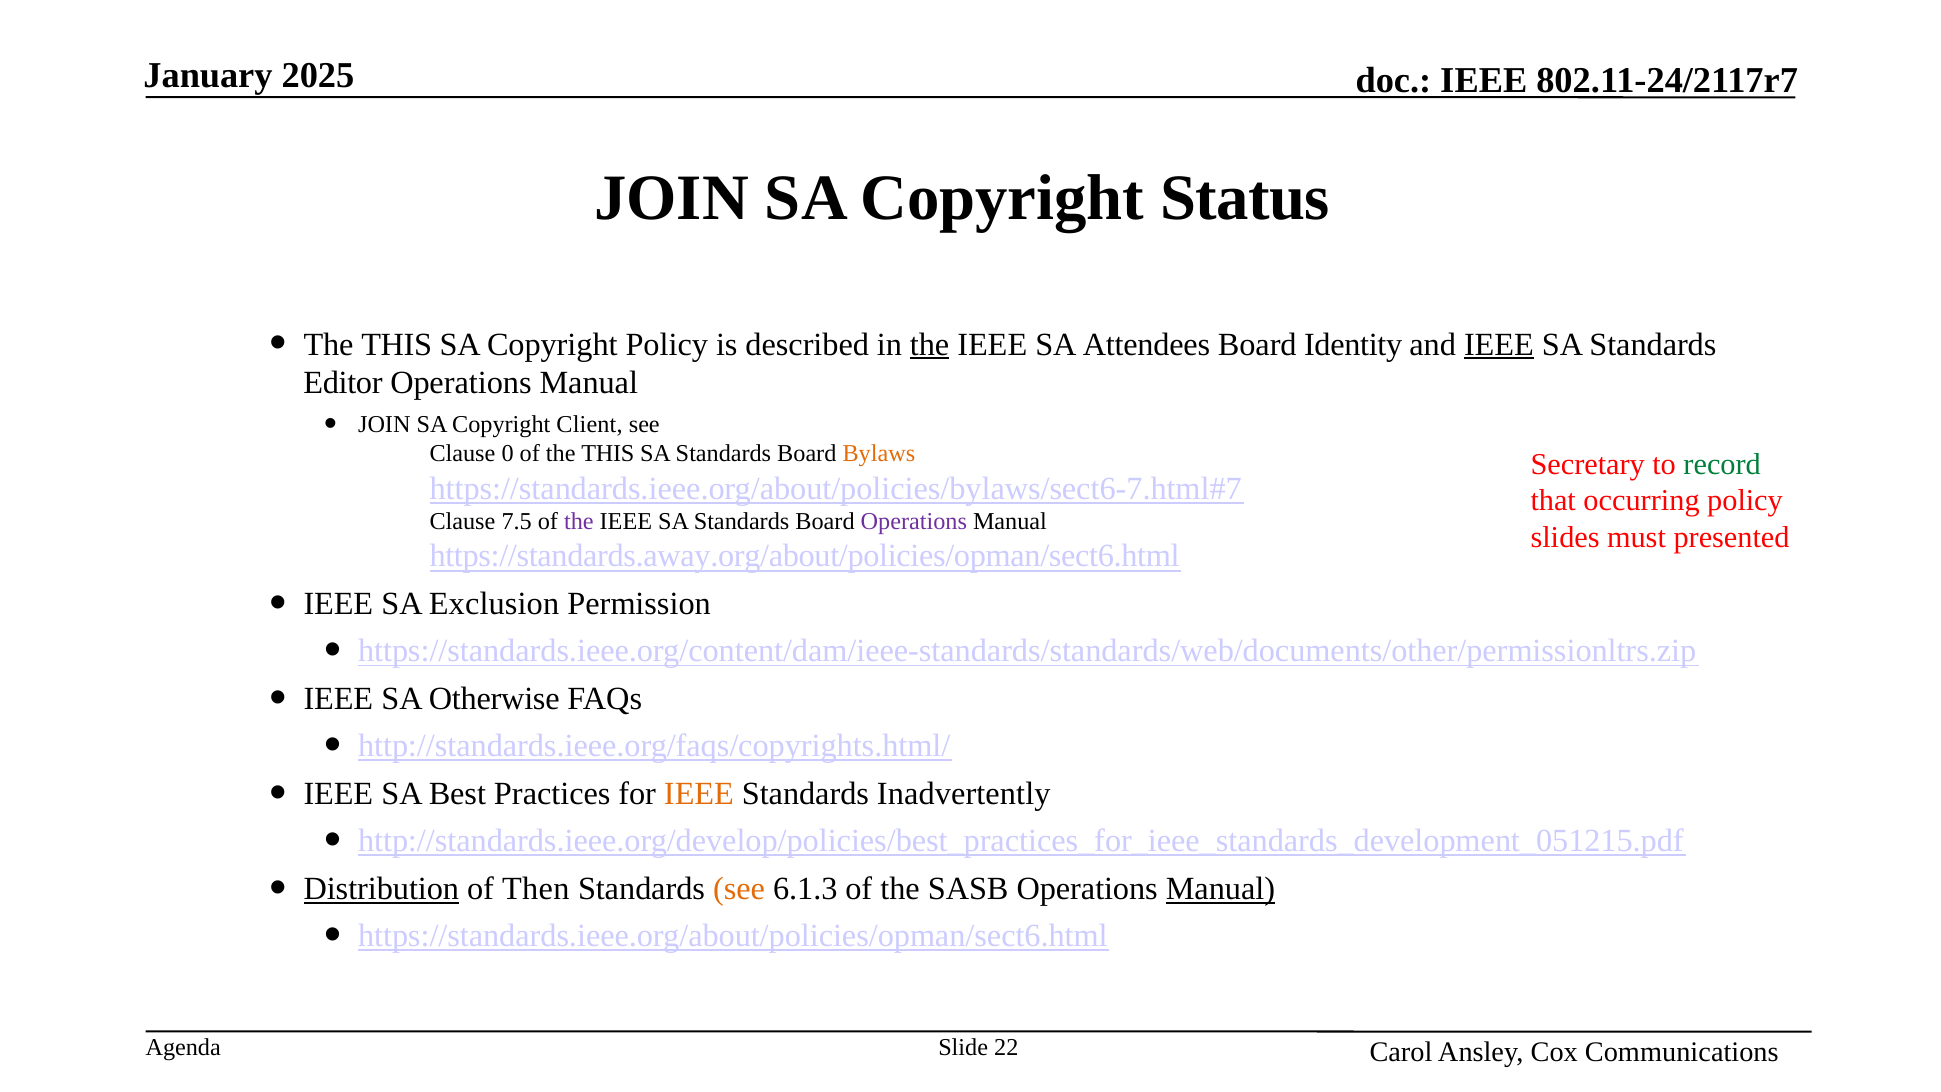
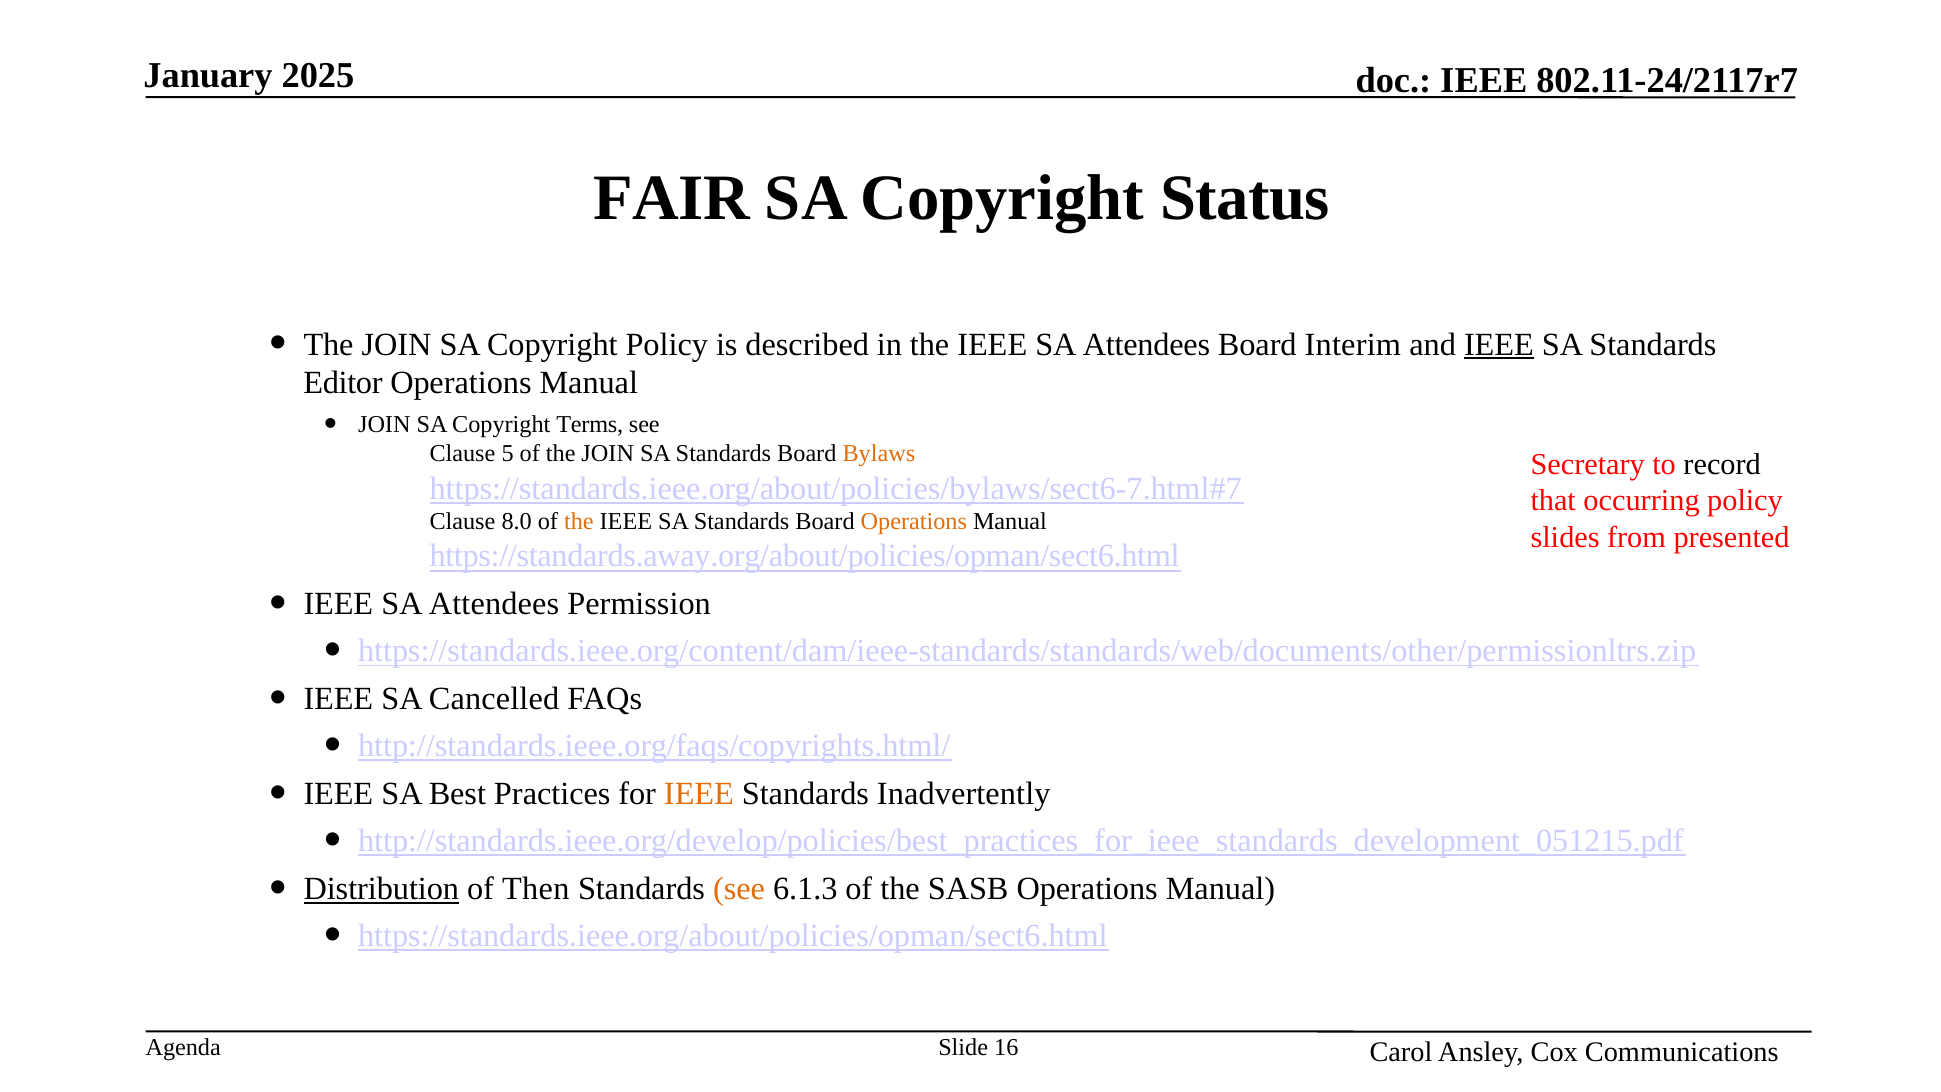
JOIN at (672, 198): JOIN -> FAIR
THIS at (397, 344): THIS -> JOIN
the at (930, 344) underline: present -> none
Identity: Identity -> Interim
Client: Client -> Terms
0: 0 -> 5
of the THIS: THIS -> JOIN
record colour: green -> black
7.5: 7.5 -> 8.0
the at (579, 522) colour: purple -> orange
Operations at (914, 522) colour: purple -> orange
must: must -> from
Exclusion at (494, 604): Exclusion -> Attendees
Otherwise: Otherwise -> Cancelled
Manual at (1220, 889) underline: present -> none
22: 22 -> 16
